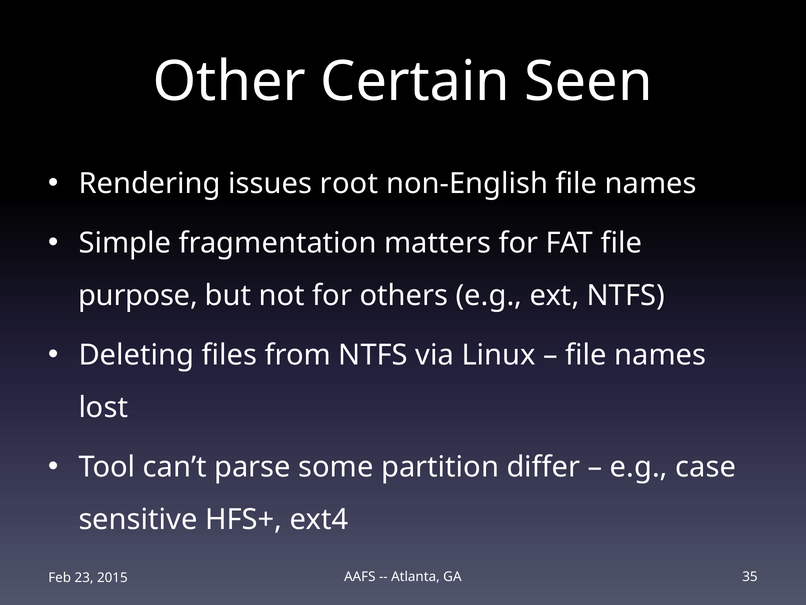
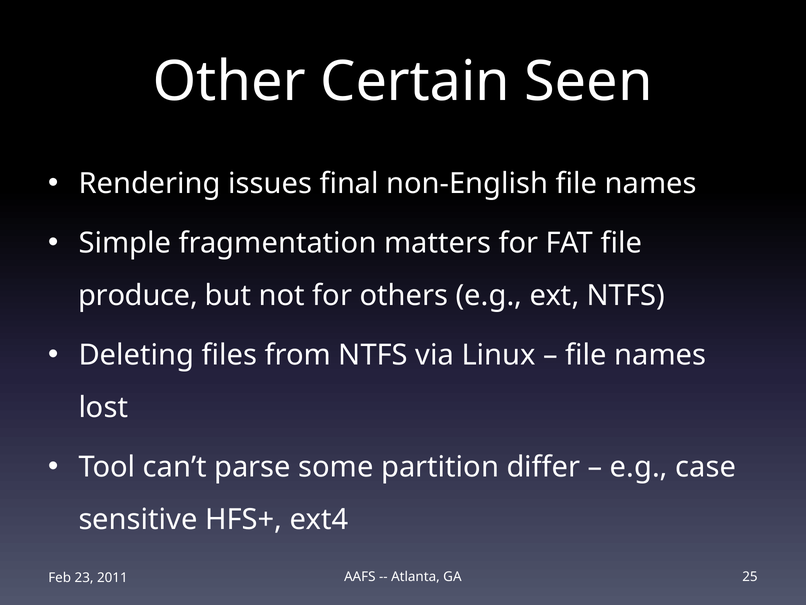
root: root -> final
purpose: purpose -> produce
35: 35 -> 25
2015: 2015 -> 2011
